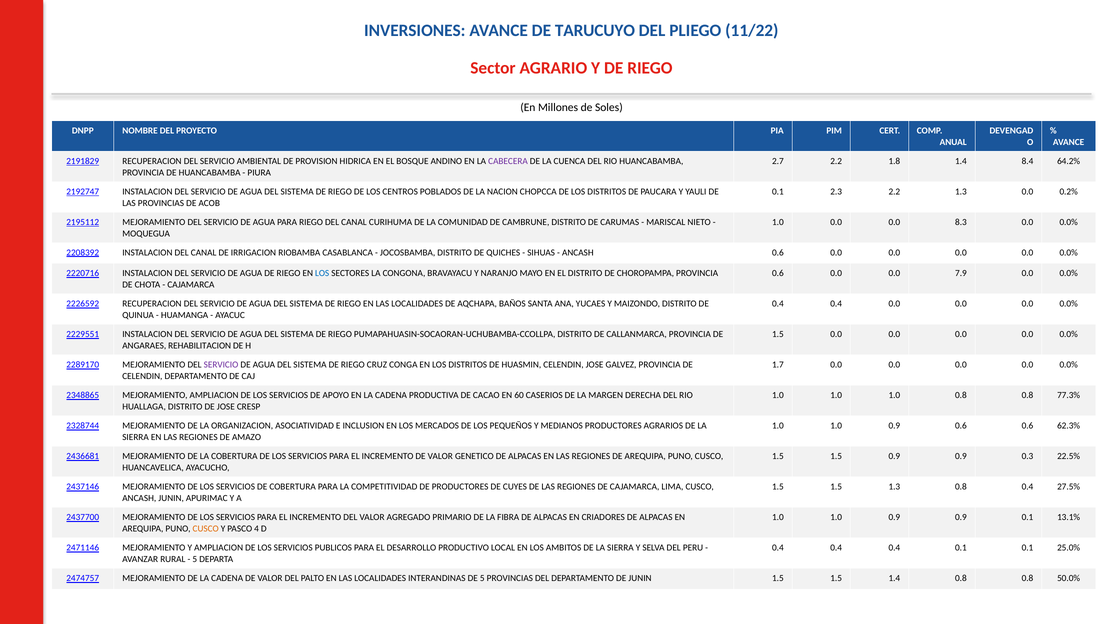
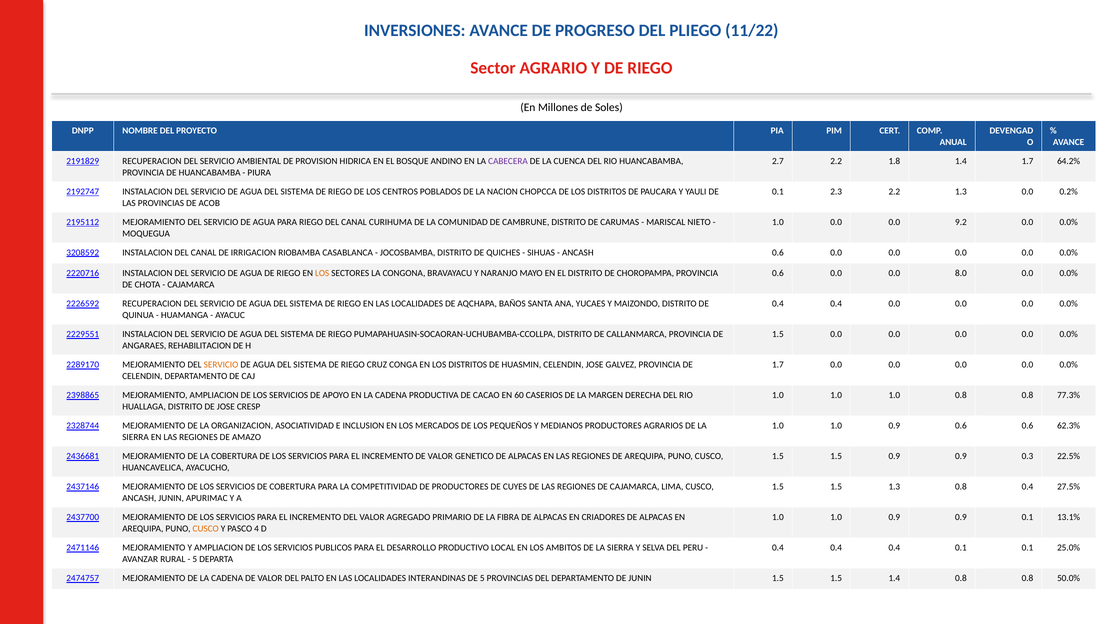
TARUCUYO: TARUCUYO -> PROGRESO
1.4 8.4: 8.4 -> 1.7
8.3: 8.3 -> 9.2
2208392: 2208392 -> 3208592
LOS at (322, 273) colour: blue -> orange
7.9: 7.9 -> 8.0
SERVICIO at (221, 365) colour: purple -> orange
2348865: 2348865 -> 2398865
